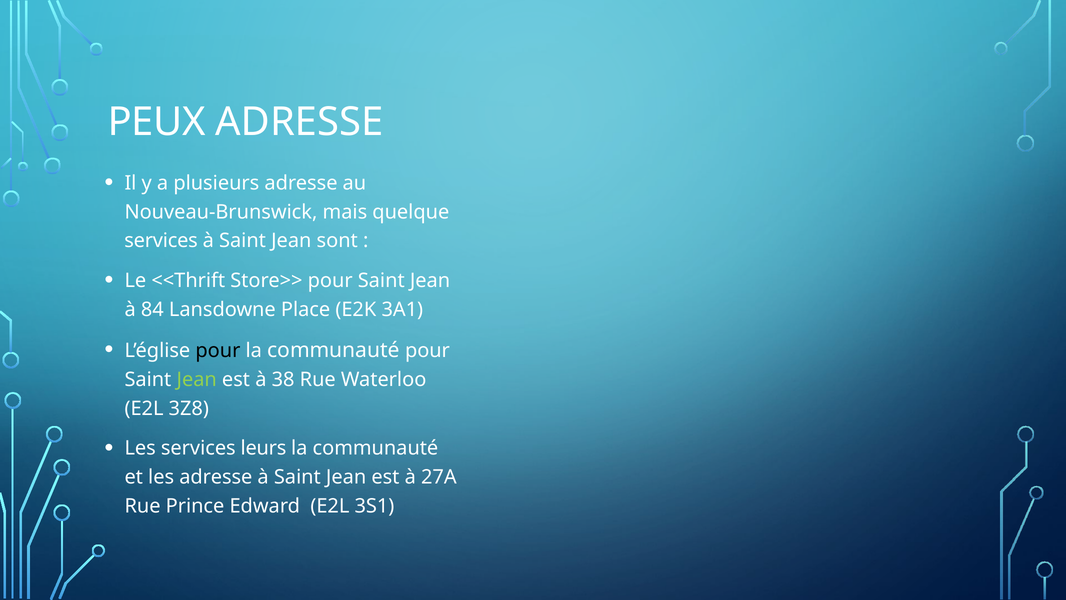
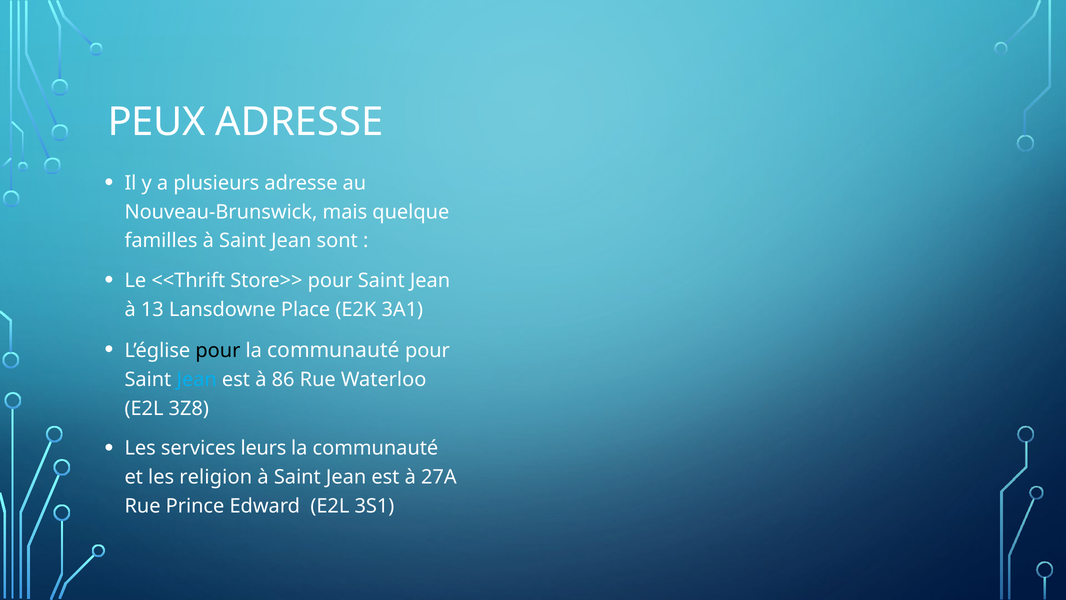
services at (161, 241): services -> familles
84: 84 -> 13
Jean at (197, 379) colour: light green -> light blue
38: 38 -> 86
les adresse: adresse -> religion
